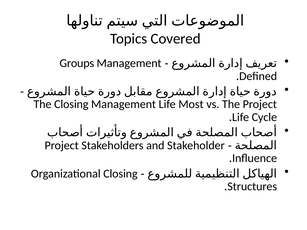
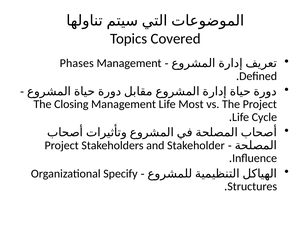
Groups: Groups -> Phases
Organizational Closing: Closing -> Specify
